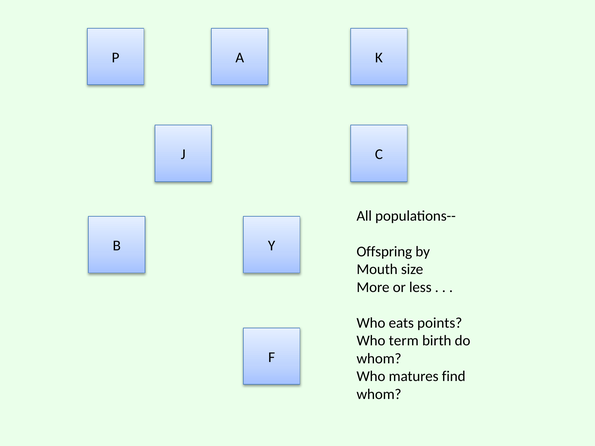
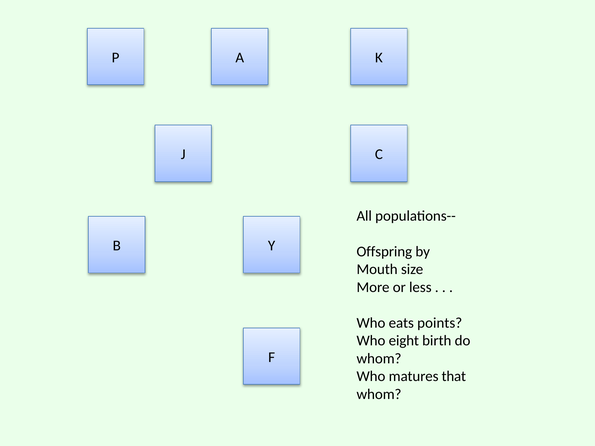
term: term -> eight
find: find -> that
